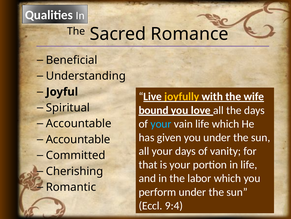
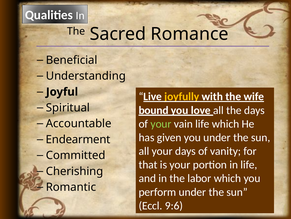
your at (161, 123) colour: light blue -> light green
Accountable at (78, 139): Accountable -> Endearment
9:4: 9:4 -> 9:6
